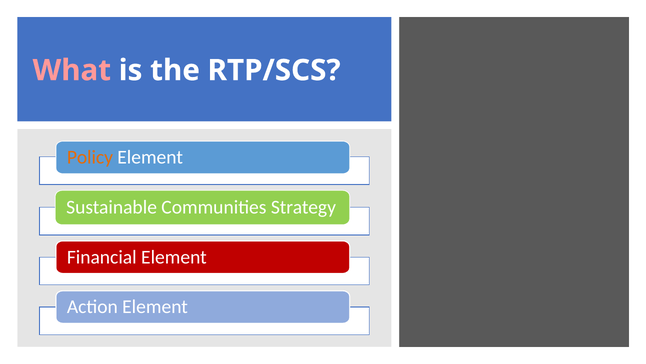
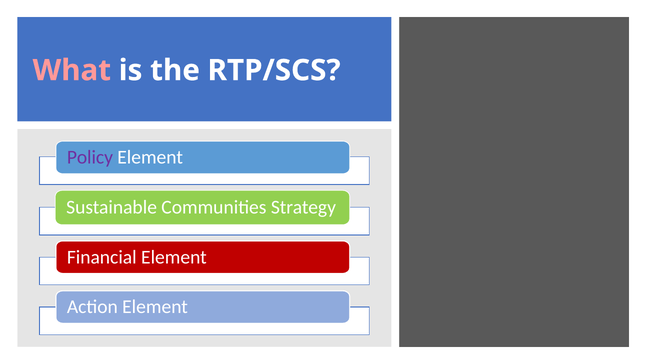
Policy colour: orange -> purple
